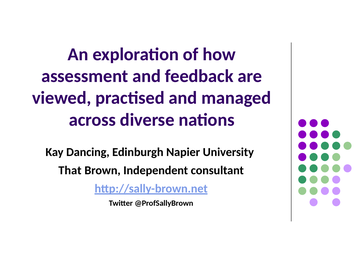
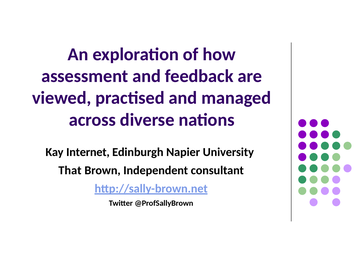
Dancing: Dancing -> Internet
